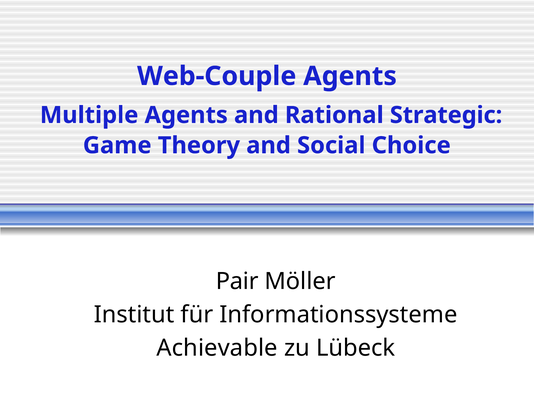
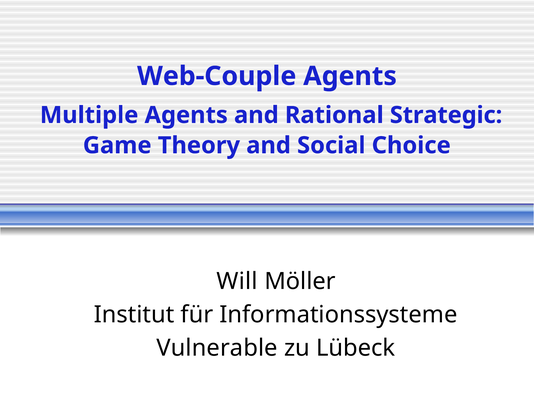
Pair: Pair -> Will
Achievable: Achievable -> Vulnerable
